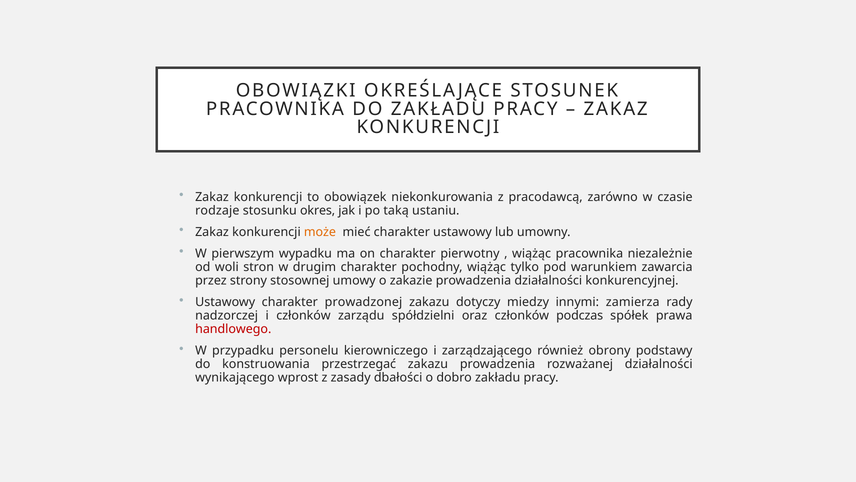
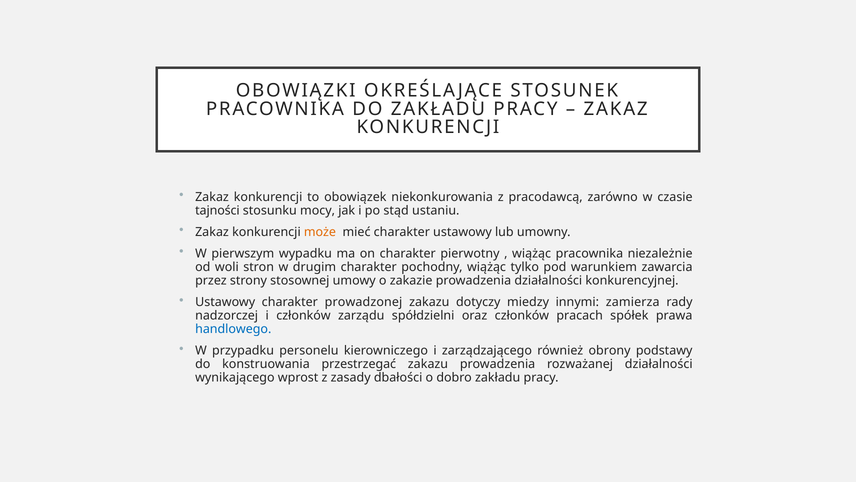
rodzaje: rodzaje -> tajności
okres: okres -> mocy
taką: taką -> stąd
podczas: podczas -> pracach
handlowego colour: red -> blue
